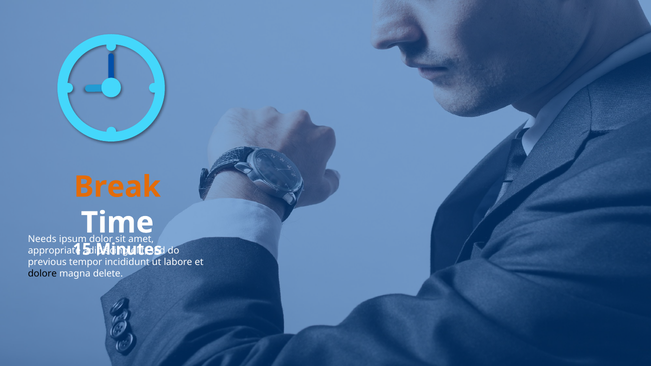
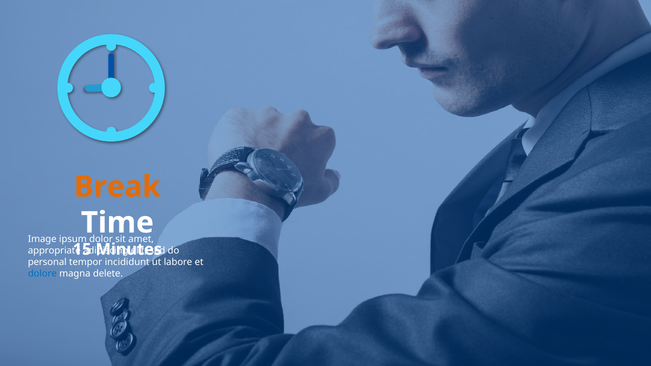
Needs: Needs -> Image
previous: previous -> personal
dolore colour: black -> blue
